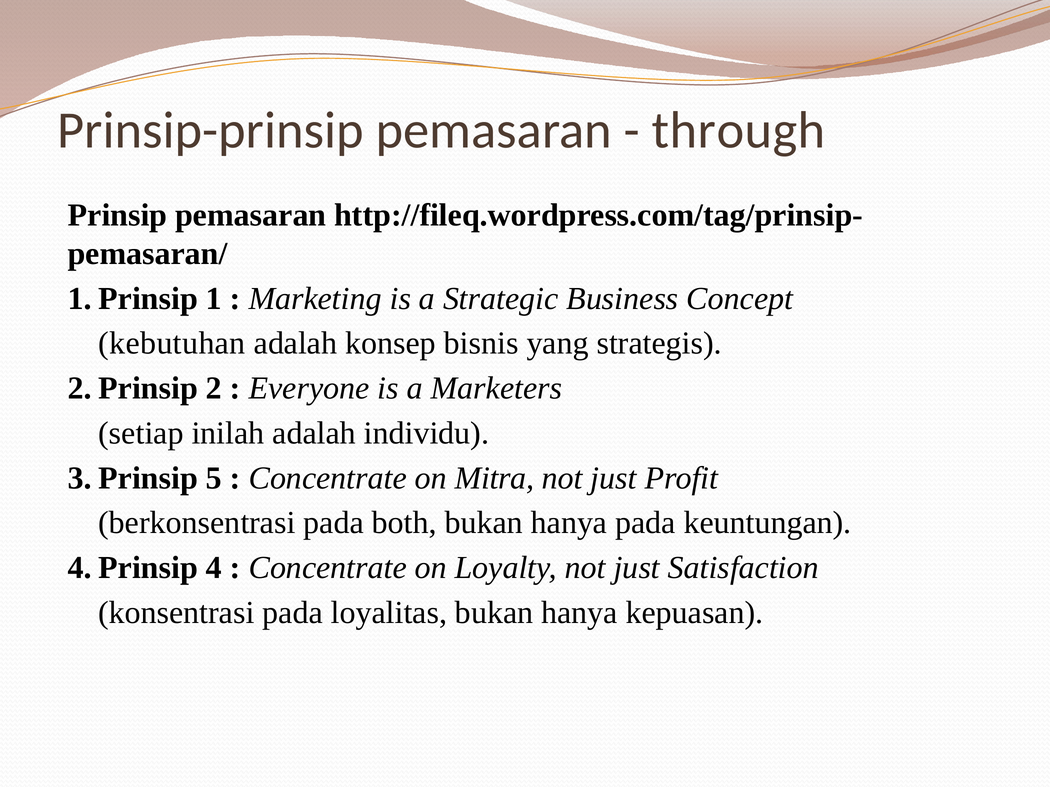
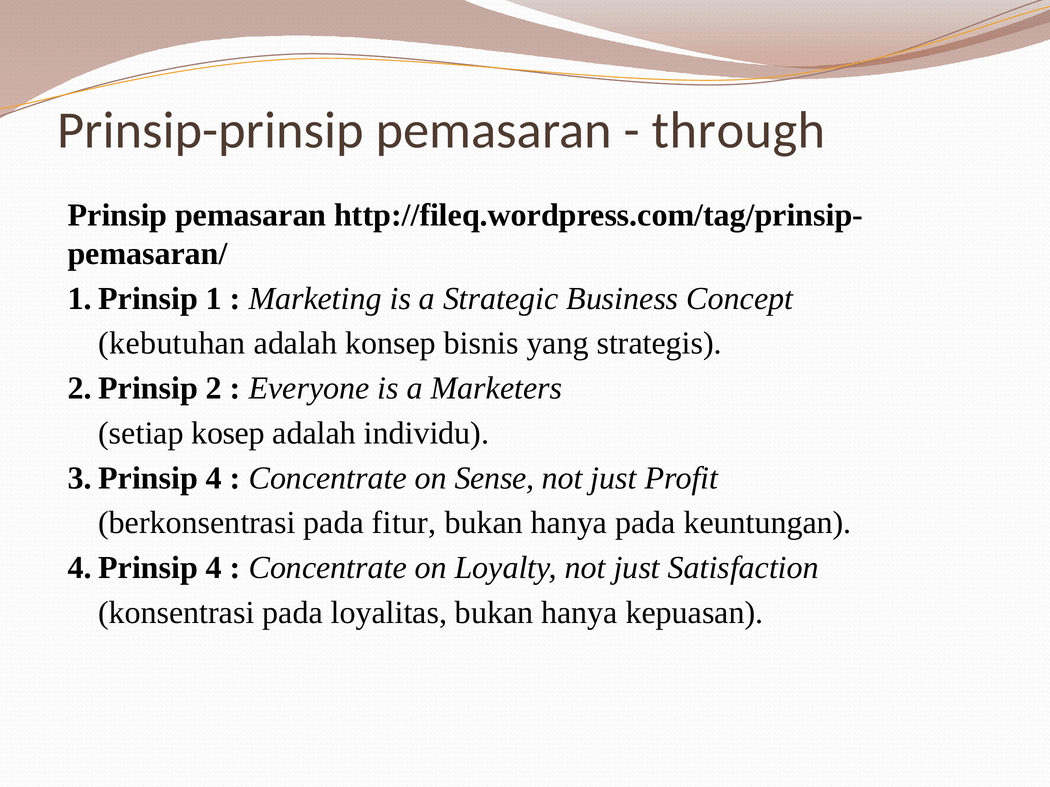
inilah: inilah -> kosep
5 at (214, 478): 5 -> 4
Mitra: Mitra -> Sense
both: both -> fitur
